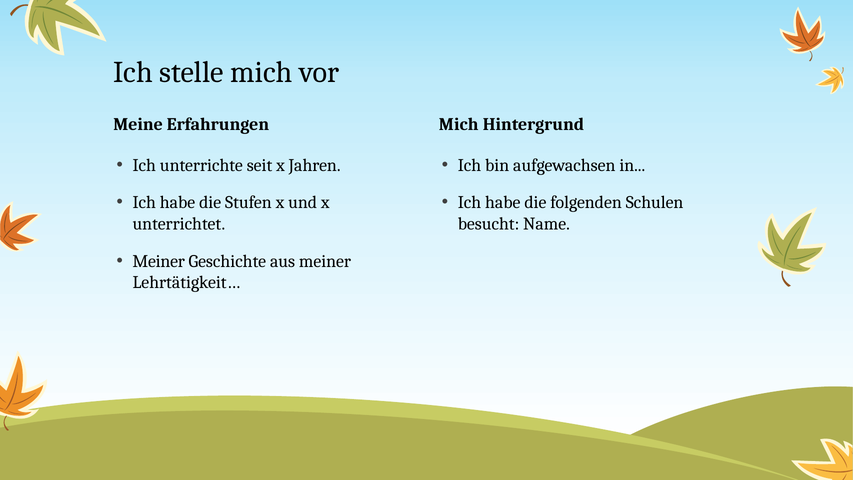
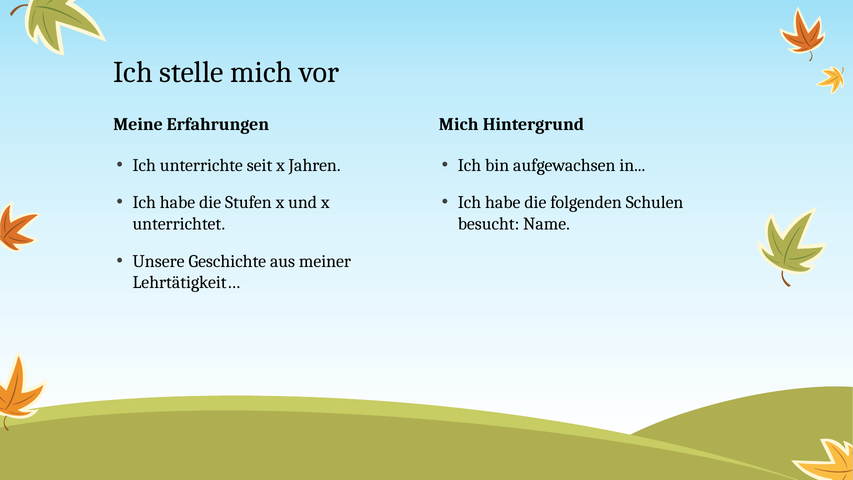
Meiner at (159, 261): Meiner -> Unsere
